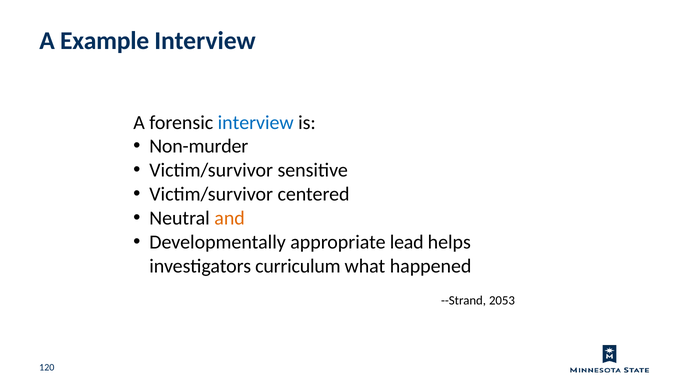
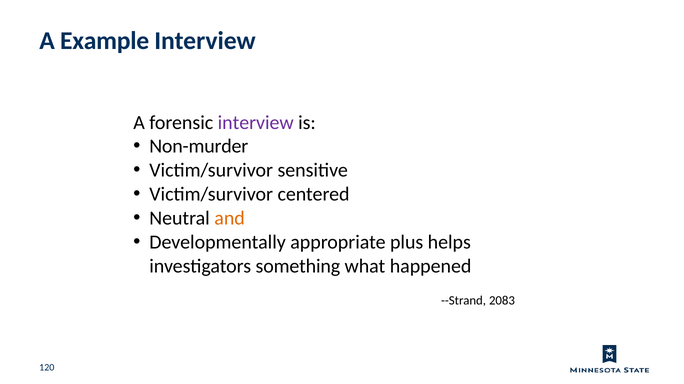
interview at (256, 123) colour: blue -> purple
lead: lead -> plus
curriculum: curriculum -> something
2053: 2053 -> 2083
